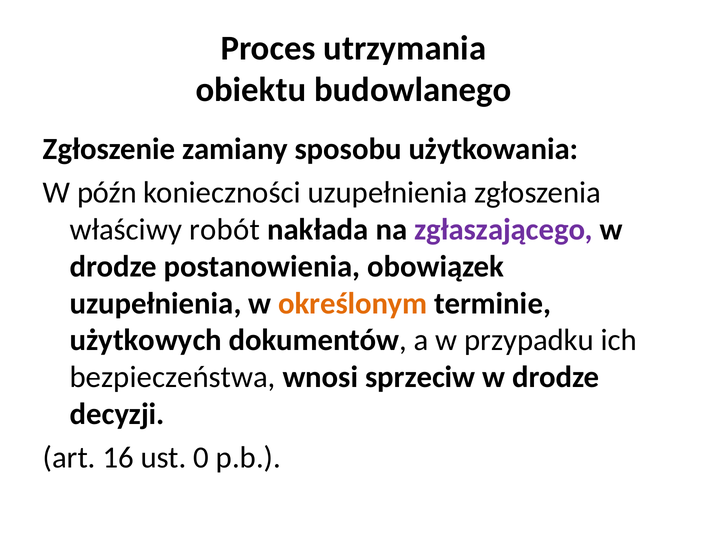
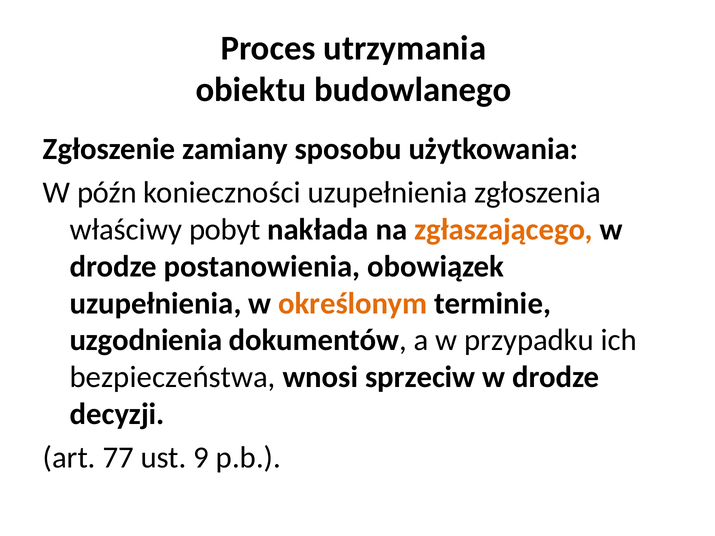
robót: robót -> pobyt
zgłaszającego colour: purple -> orange
użytkowych: użytkowych -> uzgodnienia
16: 16 -> 77
0: 0 -> 9
